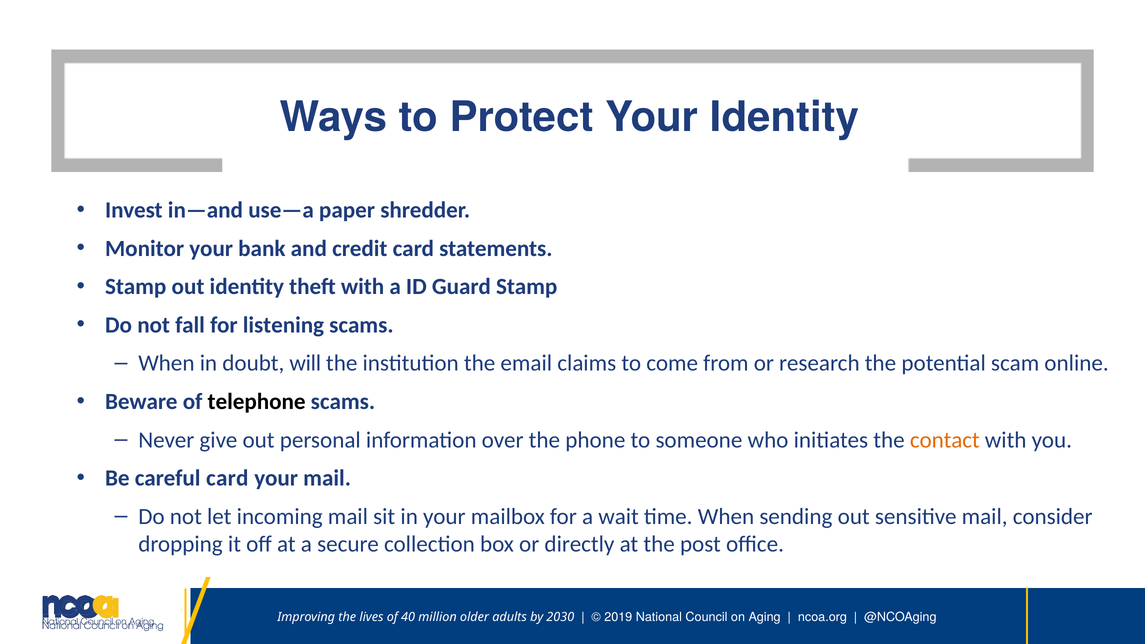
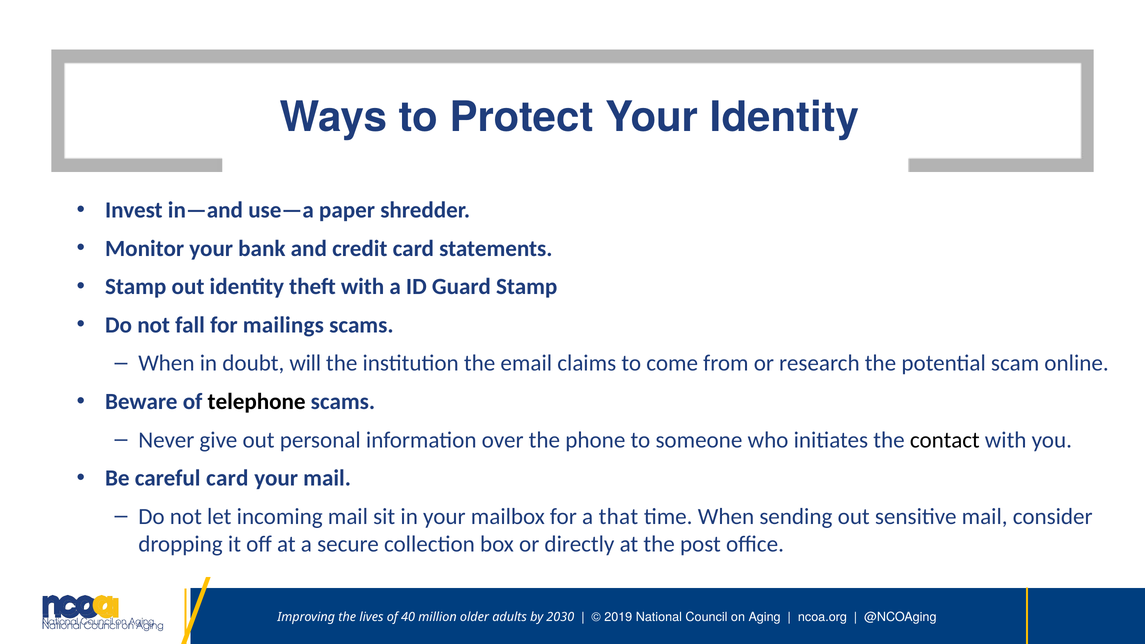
listening: listening -> mailings
contact colour: orange -> black
wait: wait -> that
